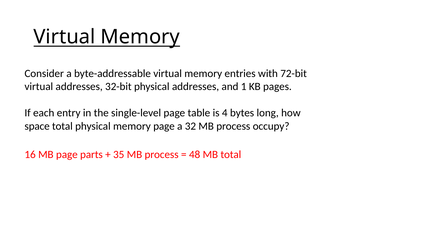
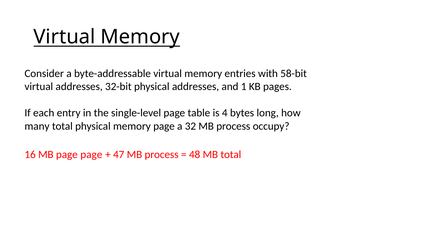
72-bit: 72-bit -> 58-bit
space: space -> many
page parts: parts -> page
35: 35 -> 47
